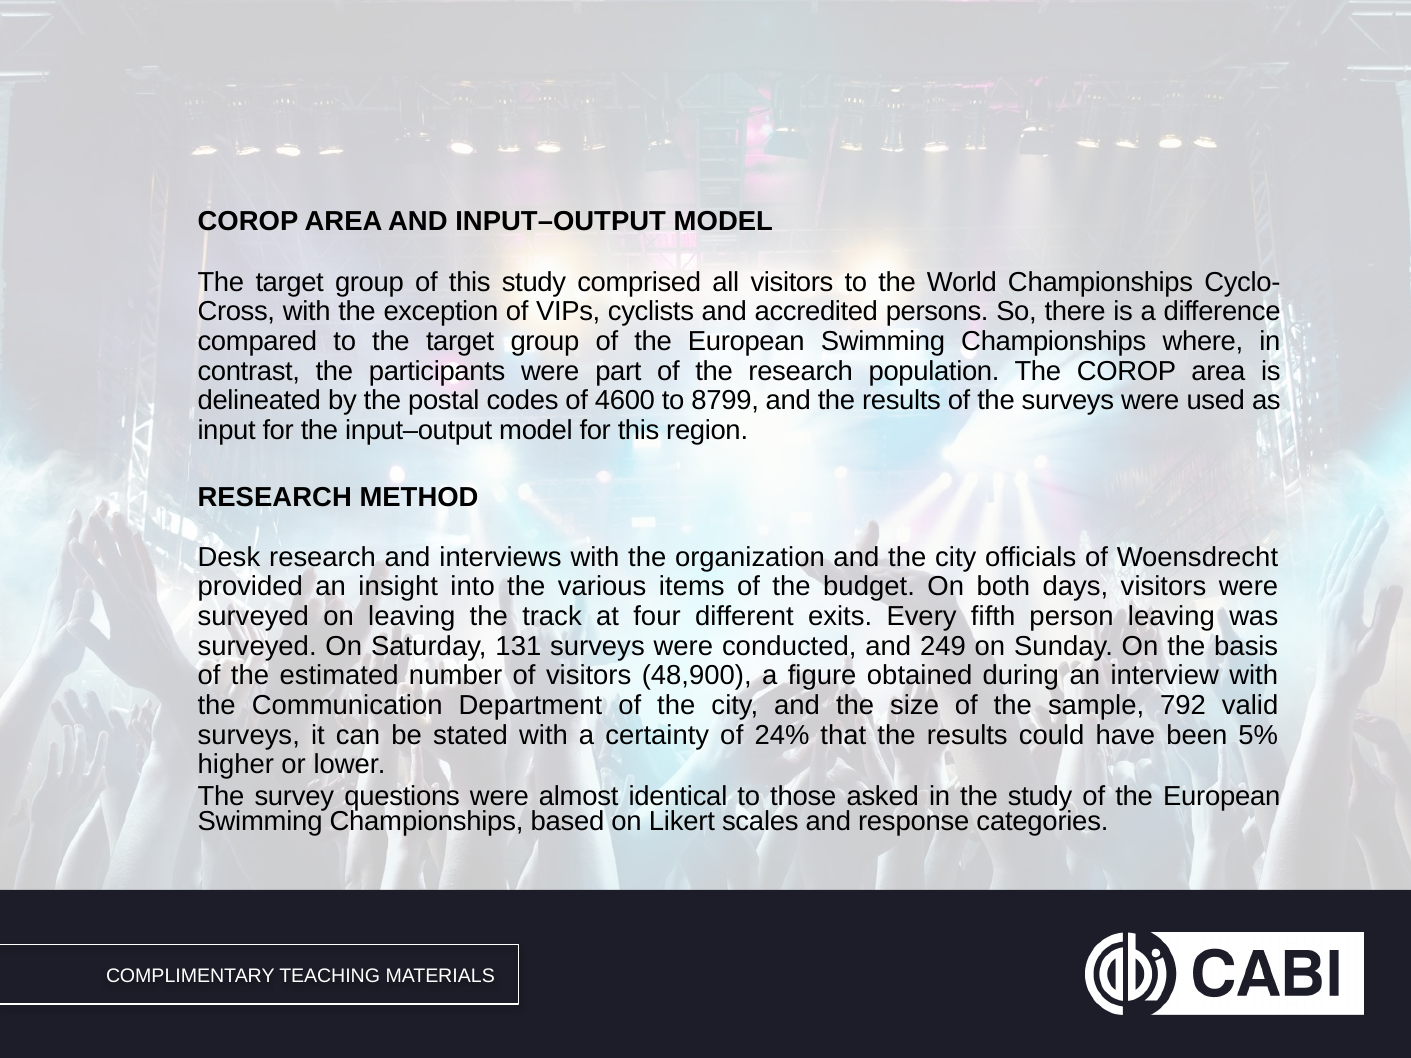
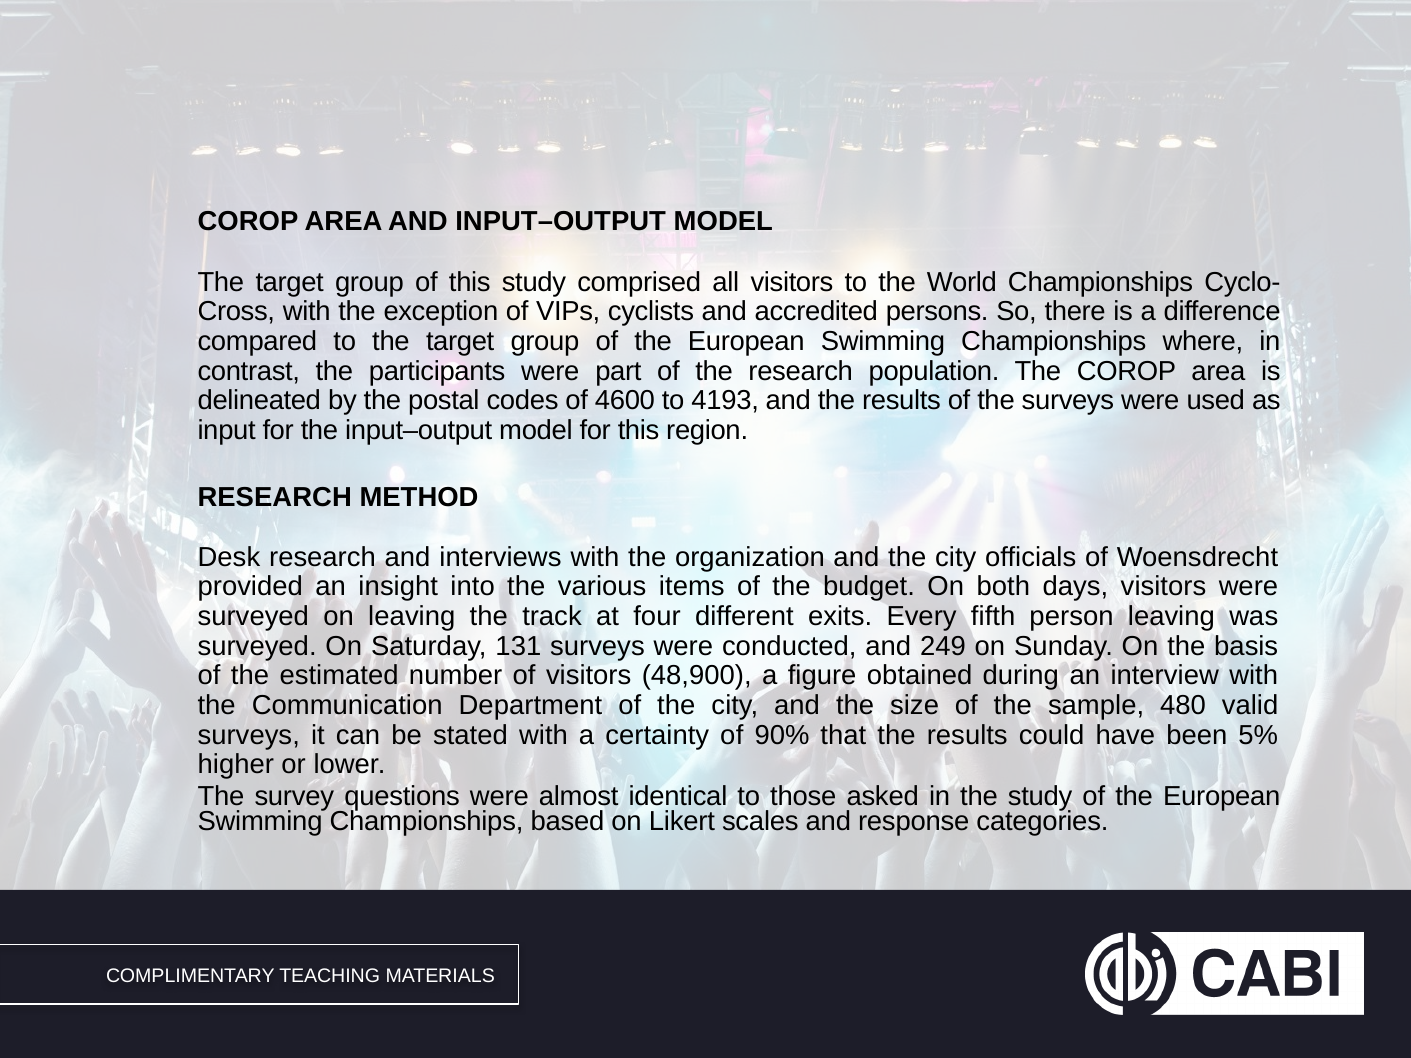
8799: 8799 -> 4193
792: 792 -> 480
24%: 24% -> 90%
